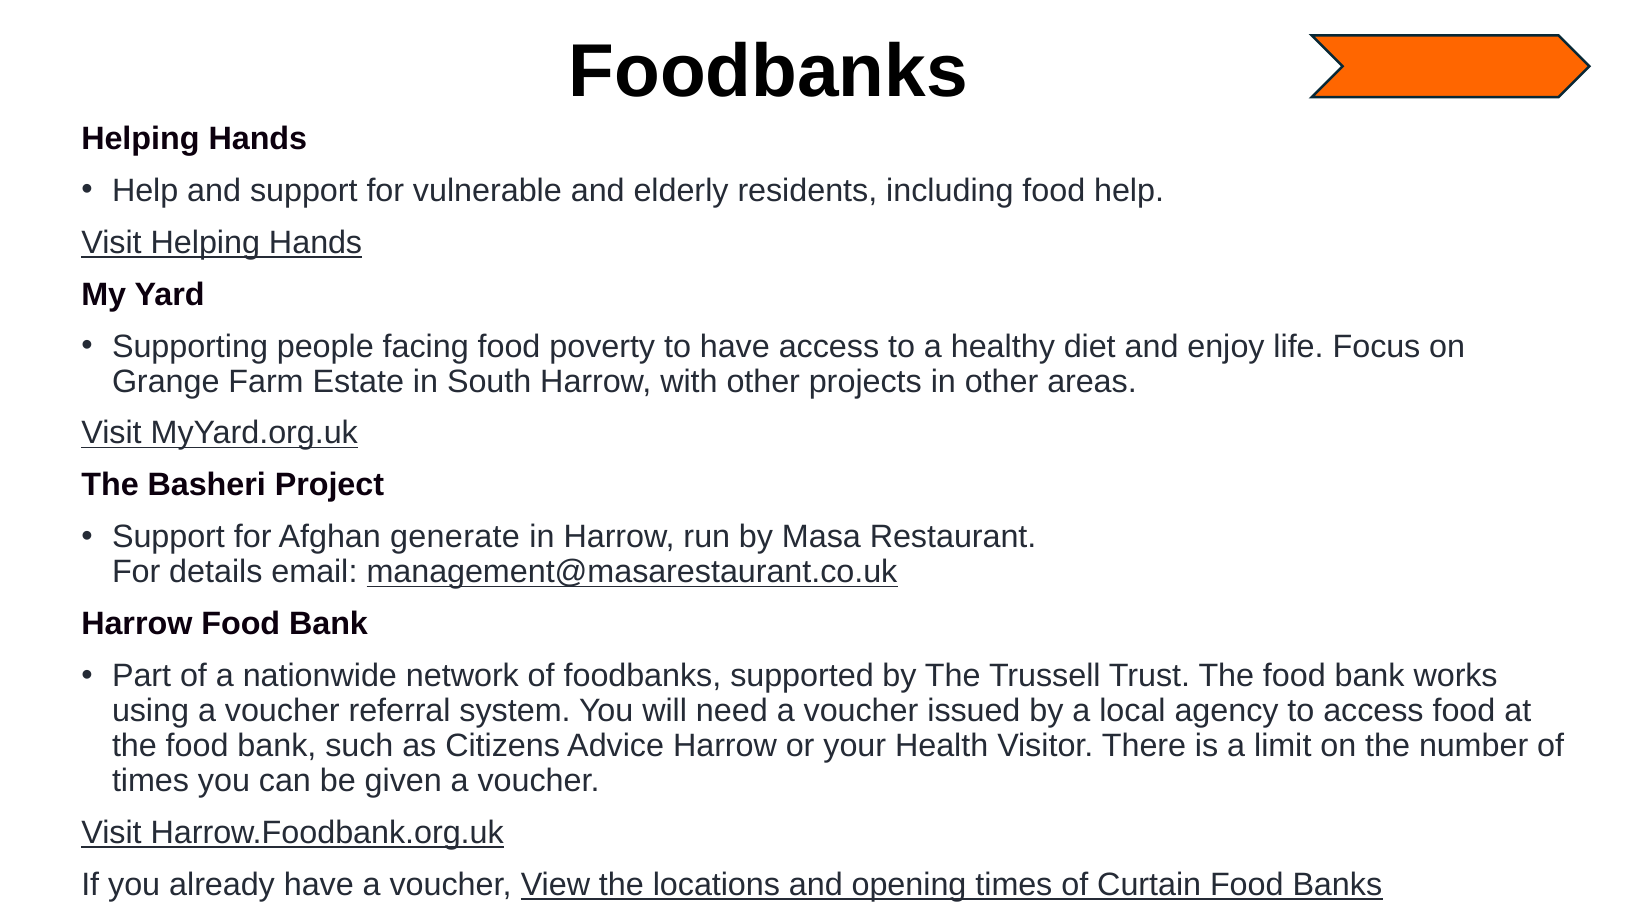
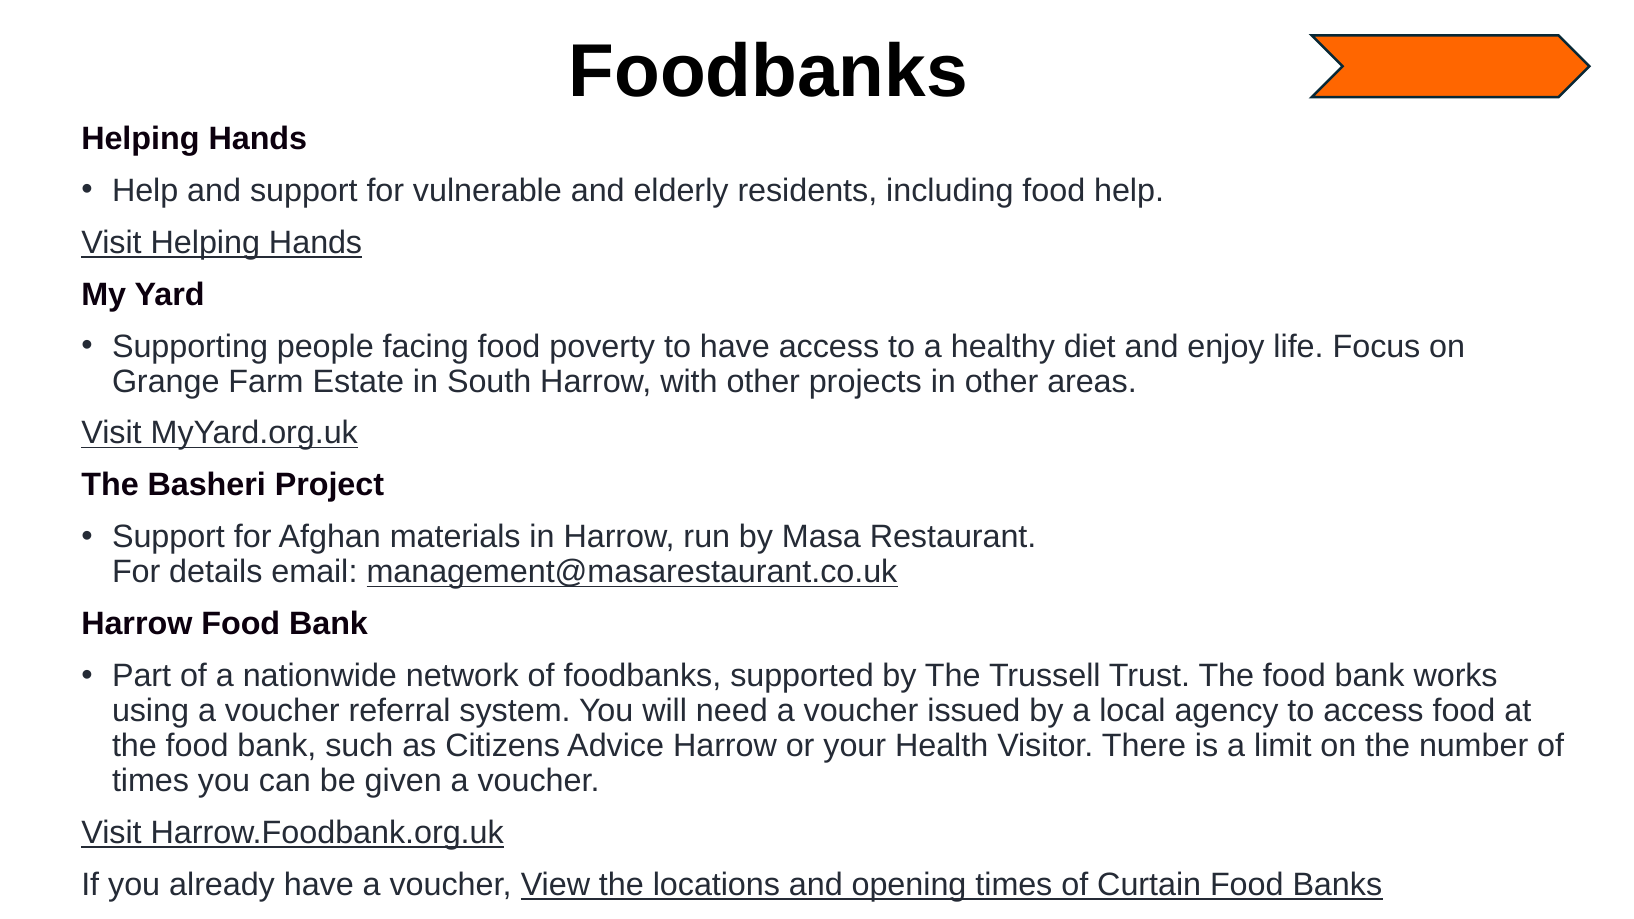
generate: generate -> materials
